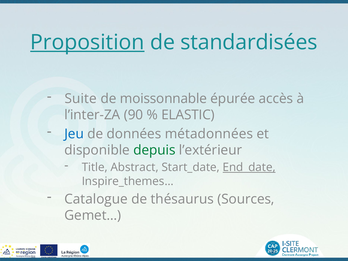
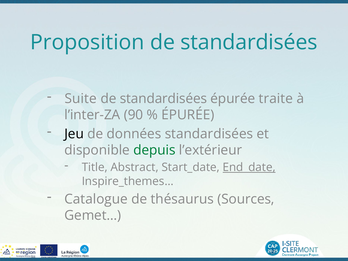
Proposition underline: present -> none
moissonnable at (163, 99): moissonnable -> standardisées
accès: accès -> traite
ELASTIC at (188, 115): ELASTIC -> ÉPURÉE
Jeu colour: blue -> black
données métadonnées: métadonnées -> standardisées
